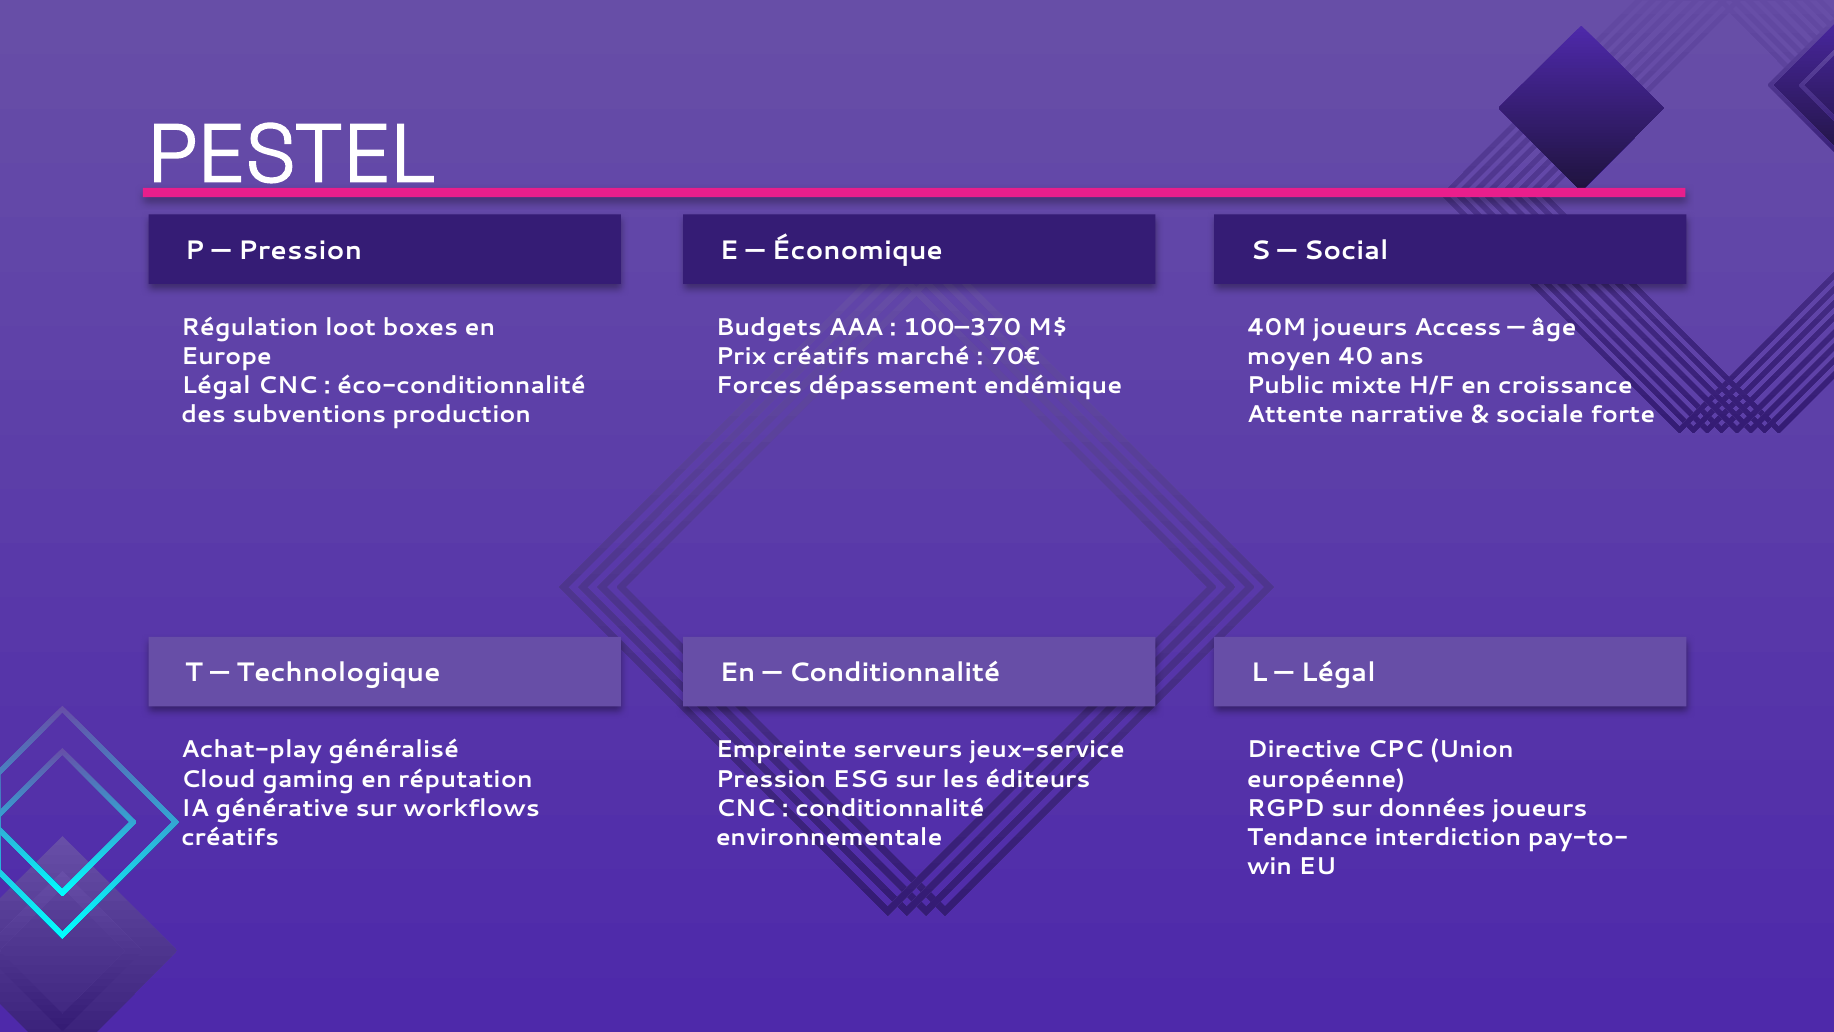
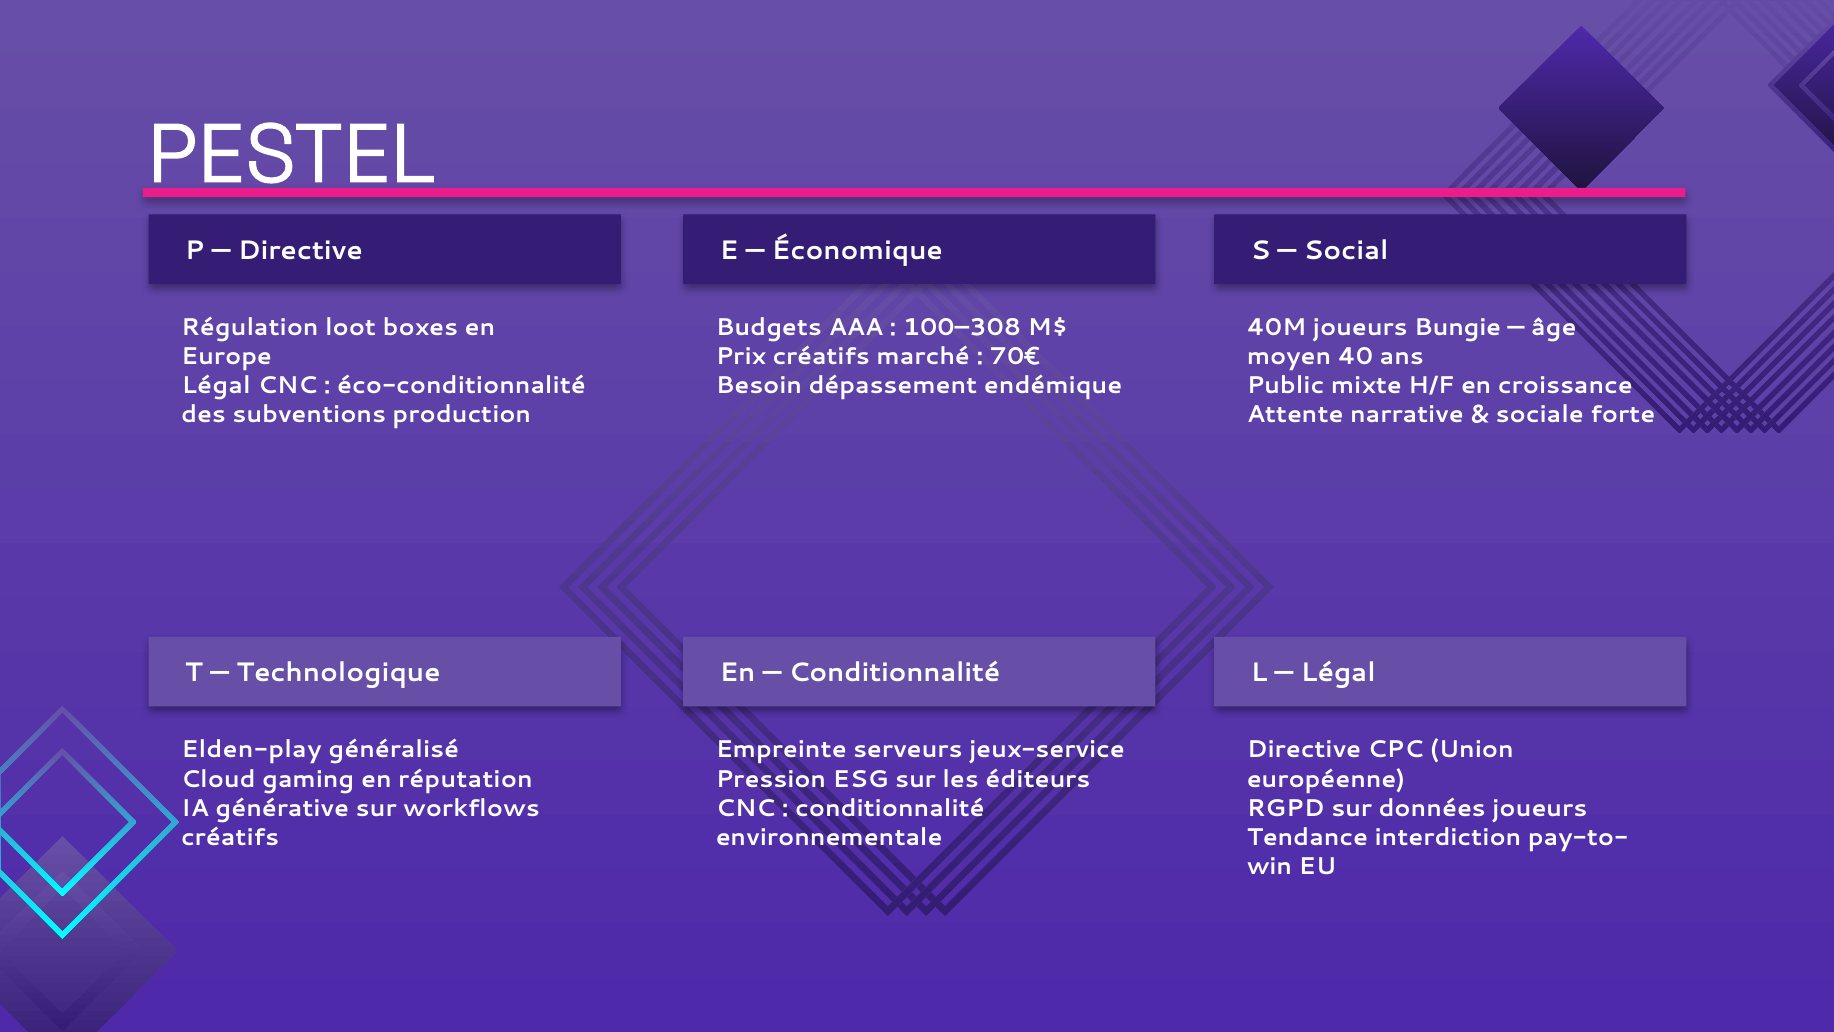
Pression at (300, 250): Pression -> Directive
100–370: 100–370 -> 100–308
Access: Access -> Bungie
Forces: Forces -> Besoin
Achat-play: Achat-play -> Elden-play
